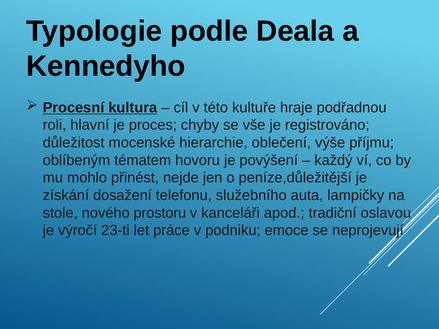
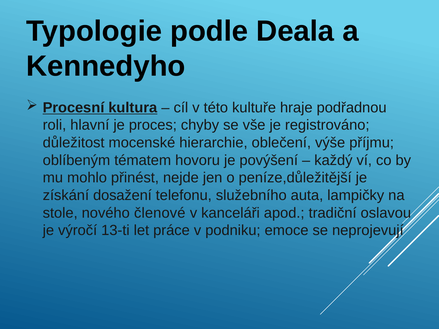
prostoru: prostoru -> členové
23-ti: 23-ti -> 13-ti
